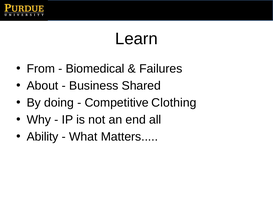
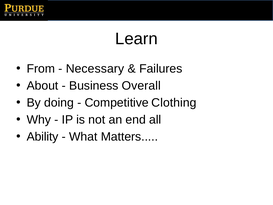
Biomedical: Biomedical -> Necessary
Shared: Shared -> Overall
